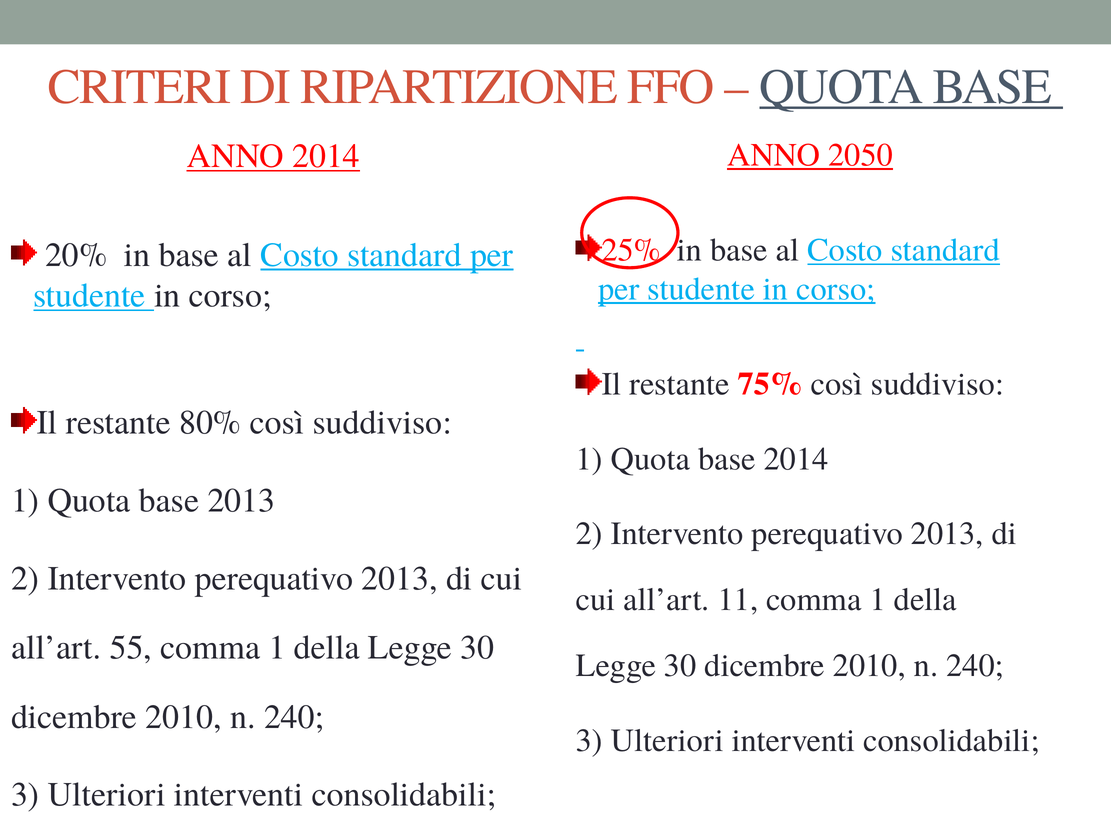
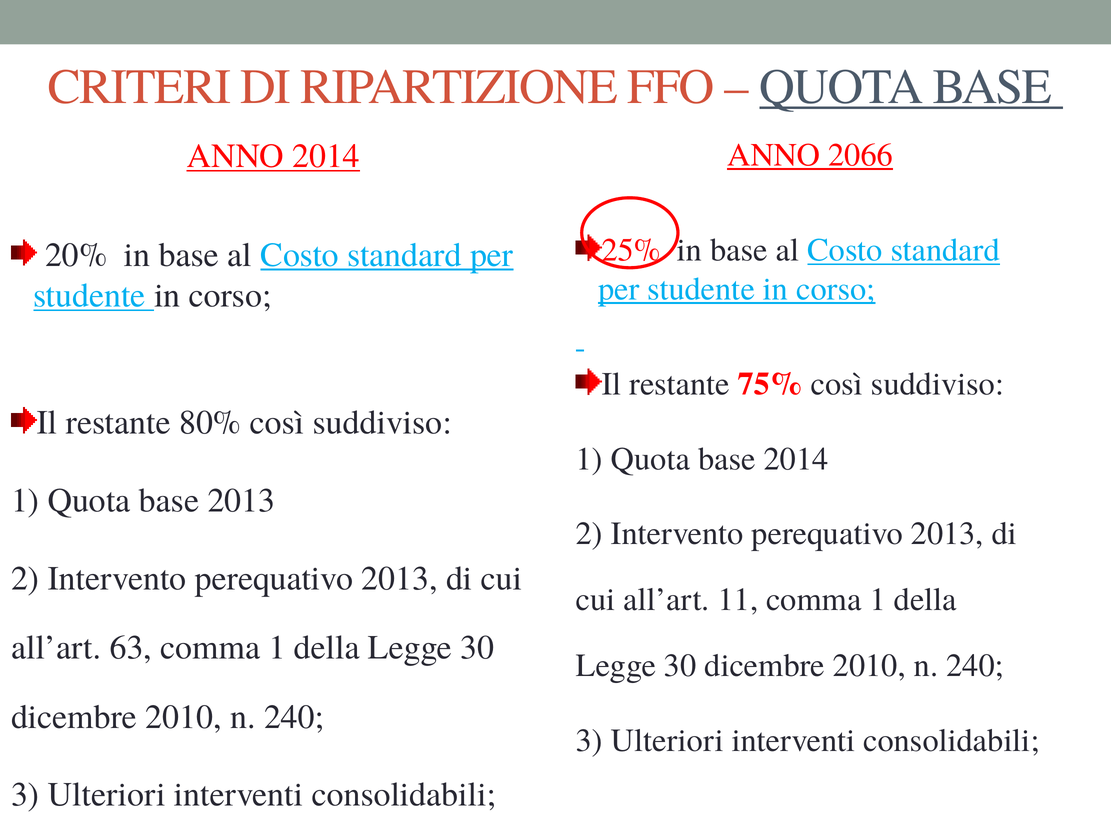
2050: 2050 -> 2066
55: 55 -> 63
